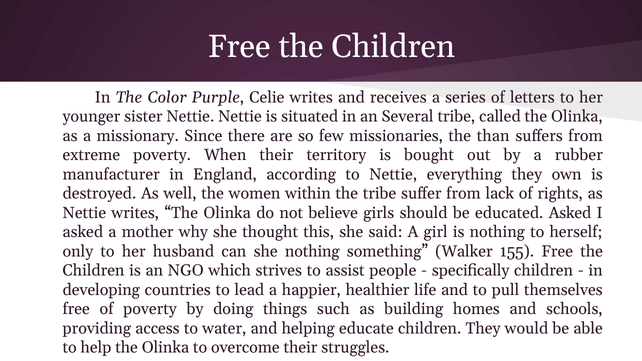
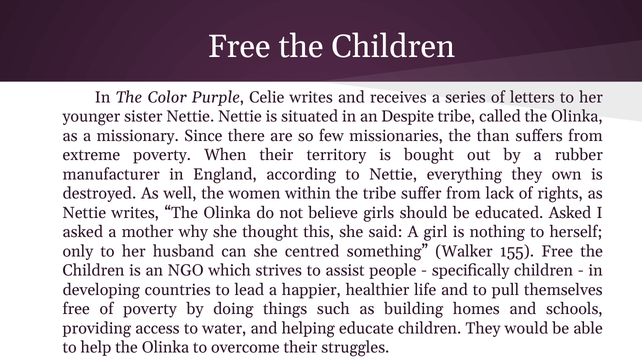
Several: Several -> Despite
she nothing: nothing -> centred
